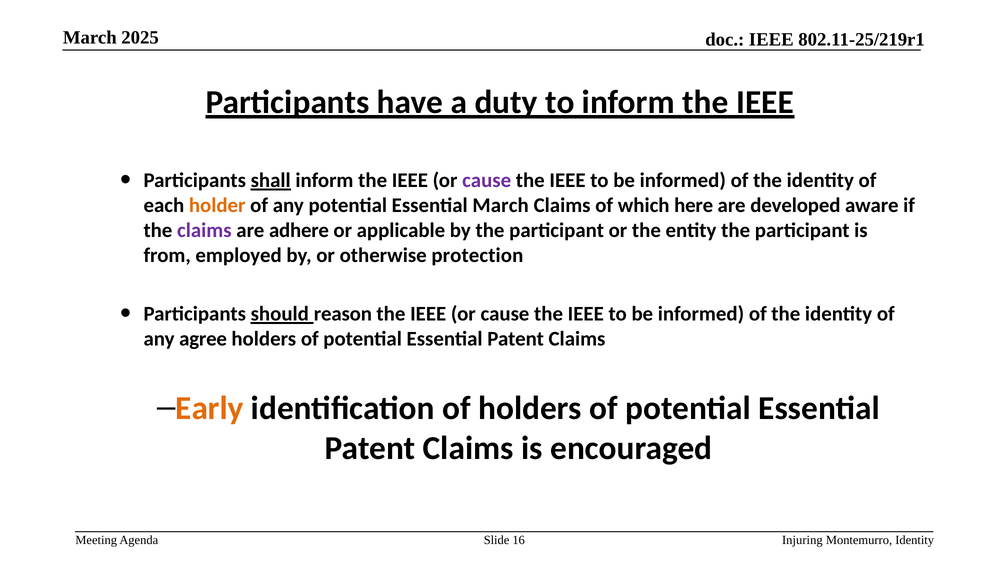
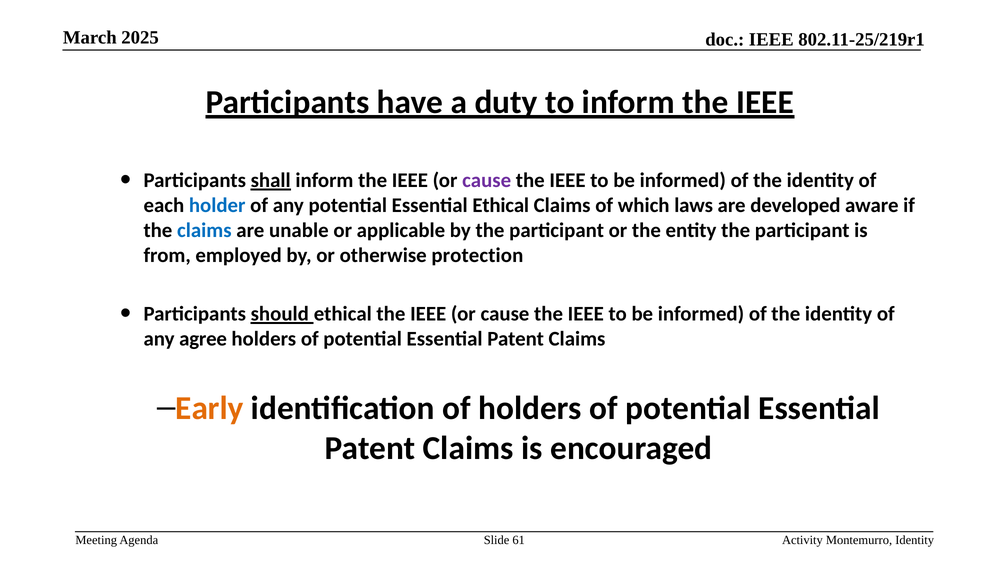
holder colour: orange -> blue
Essential March: March -> Ethical
here: here -> laws
claims at (204, 230) colour: purple -> blue
adhere: adhere -> unable
should reason: reason -> ethical
16: 16 -> 61
Injuring: Injuring -> Activity
